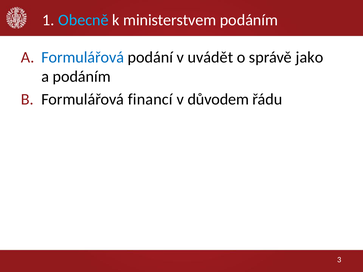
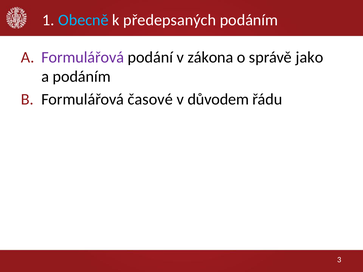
ministerstvem: ministerstvem -> předepsaných
Formulářová at (83, 57) colour: blue -> purple
uvádět: uvádět -> zákona
financí: financí -> časové
